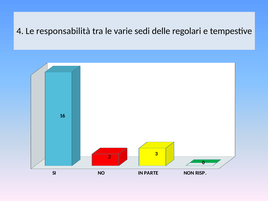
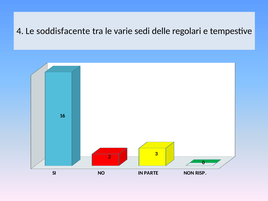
responsabilità: responsabilità -> soddisfacente
